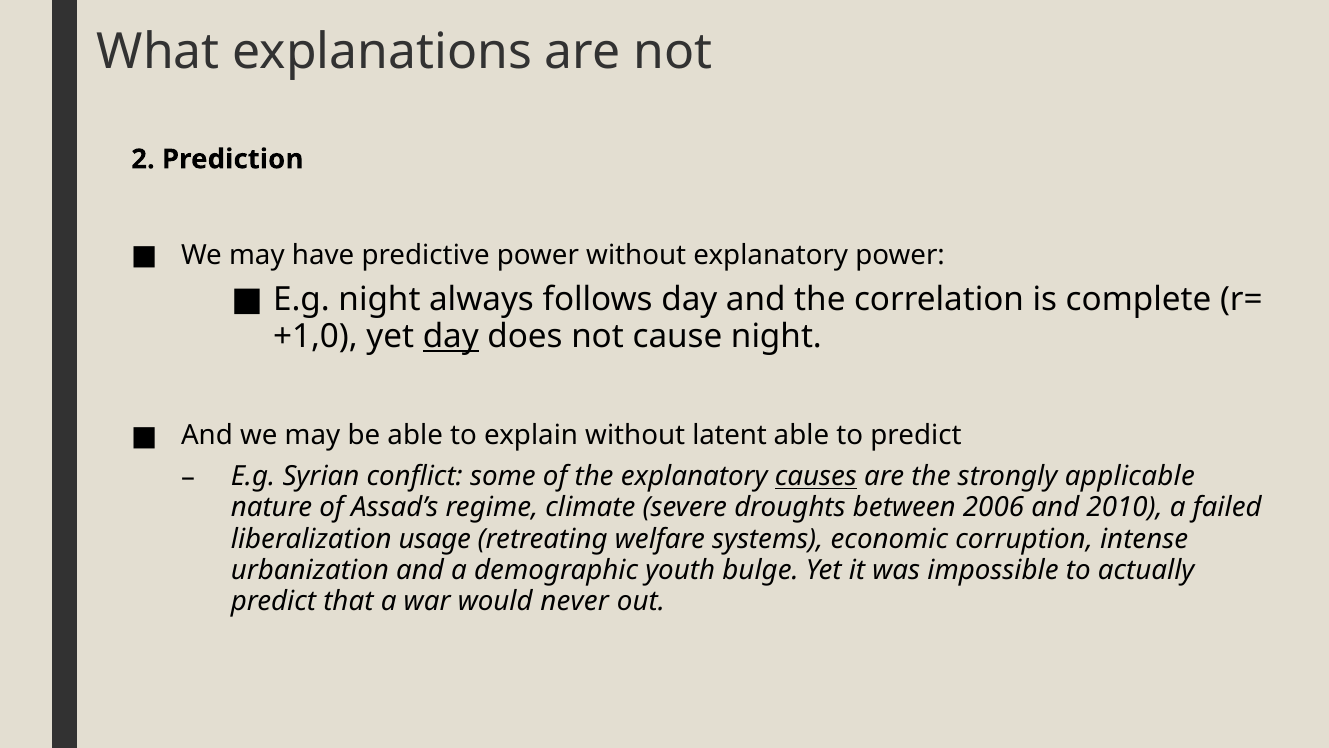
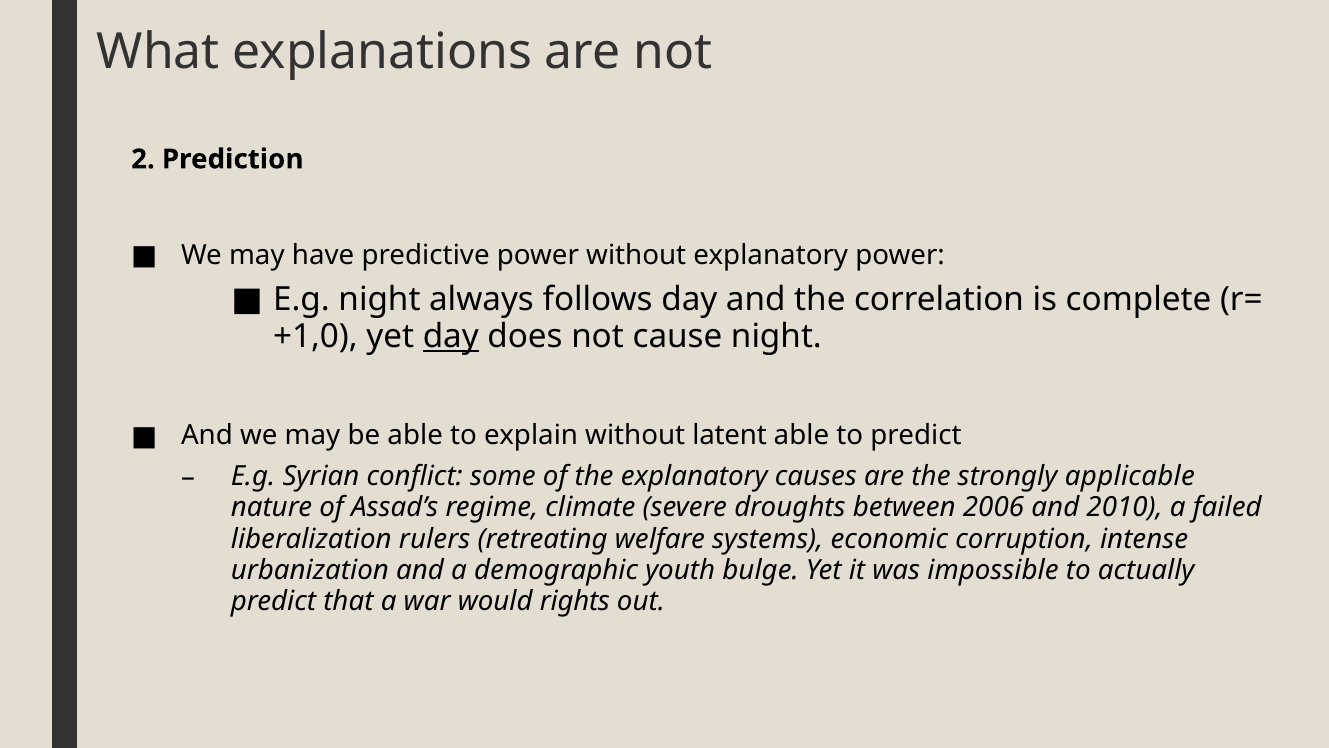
causes underline: present -> none
usage: usage -> rulers
never: never -> rights
